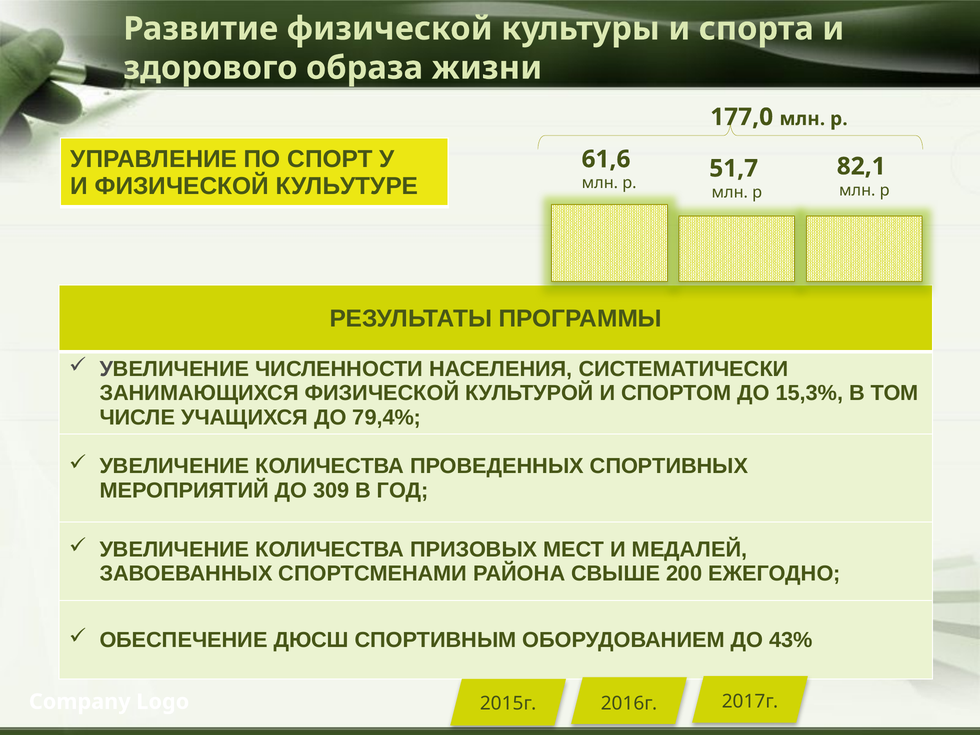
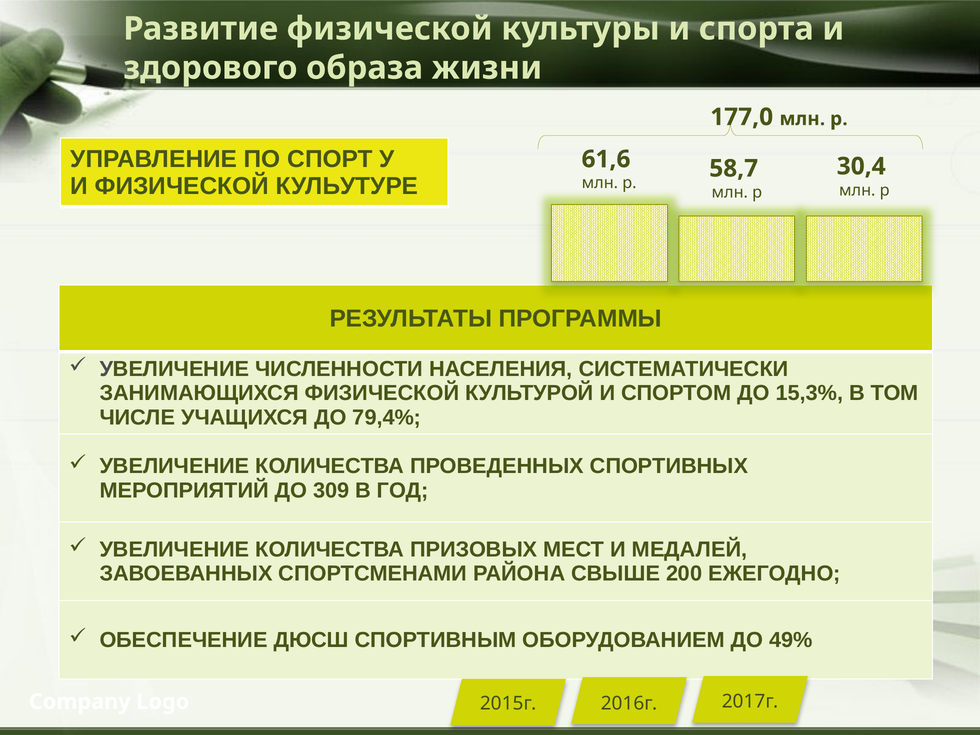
82,1: 82,1 -> 30,4
51,7: 51,7 -> 58,7
43%: 43% -> 49%
